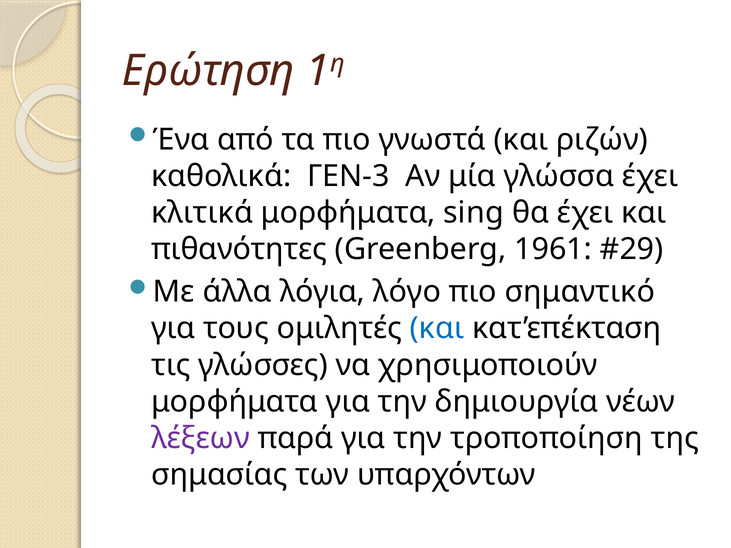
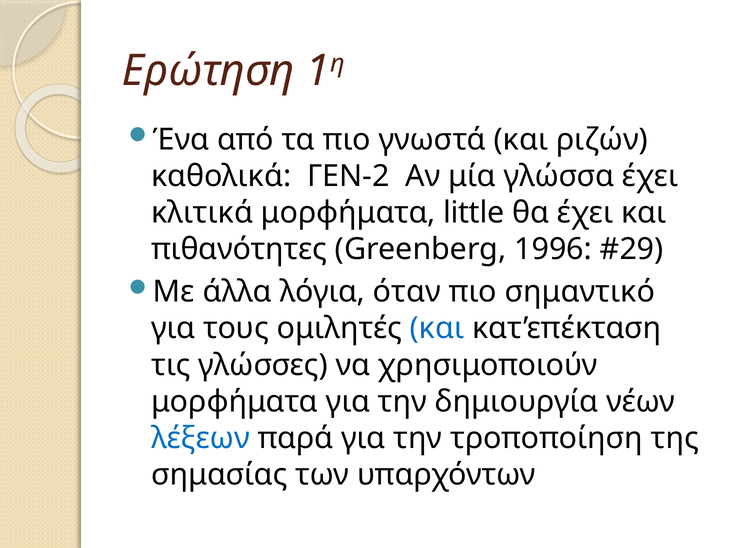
ΓΕΝ-3: ΓΕΝ-3 -> ΓΕΝ-2
sing: sing -> little
1961: 1961 -> 1996
λόγο: λόγο -> όταν
λέξεων colour: purple -> blue
